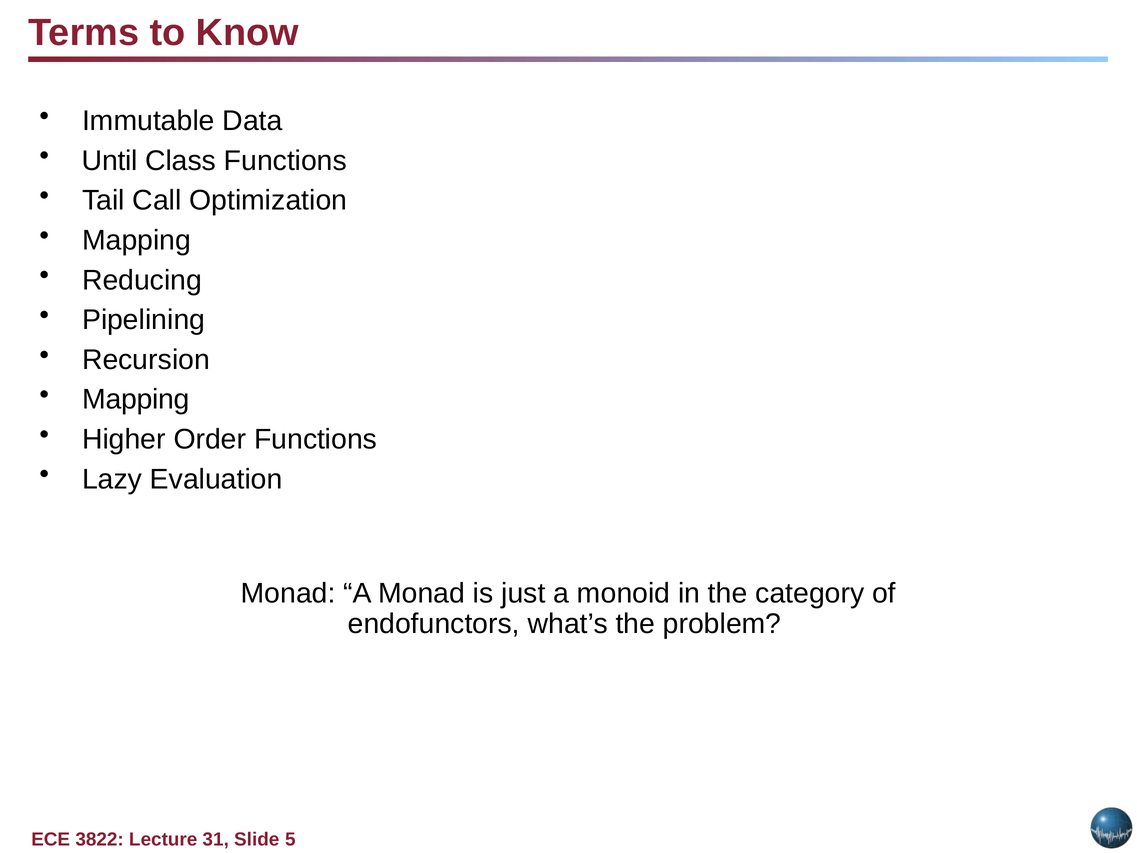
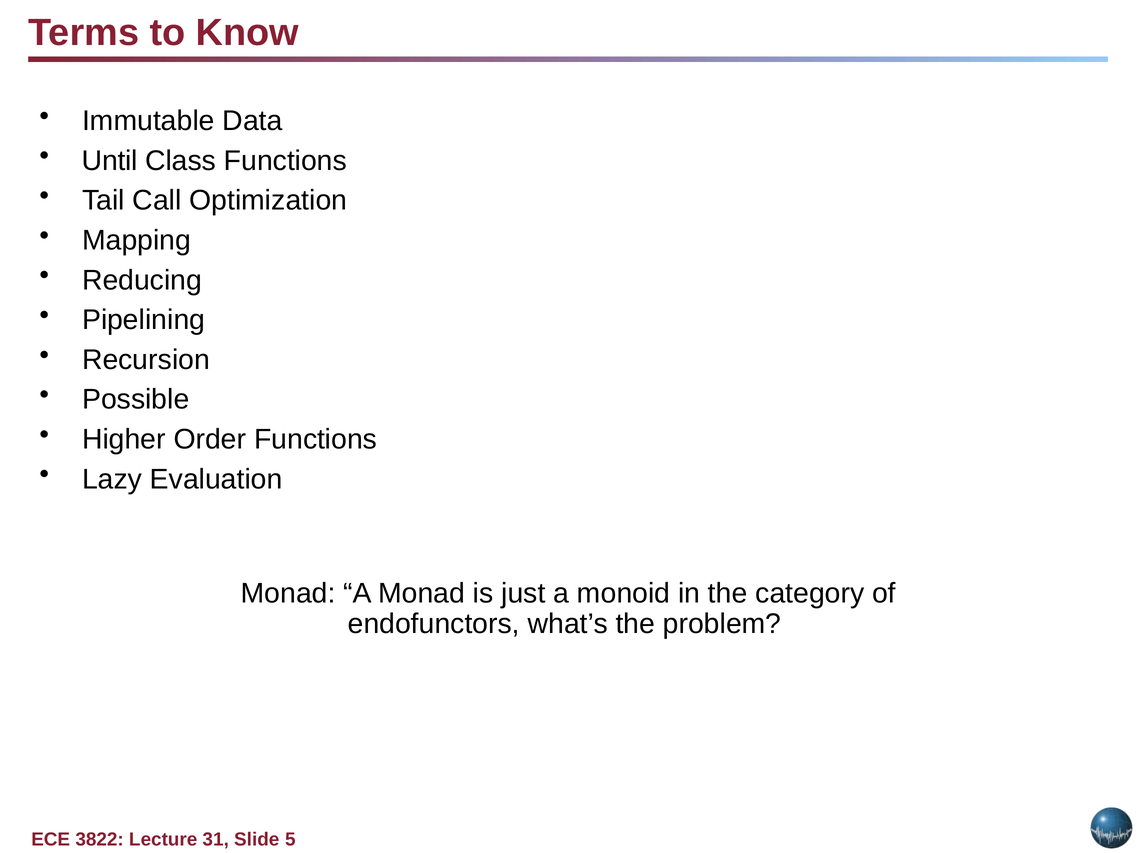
Mapping at (136, 399): Mapping -> Possible
